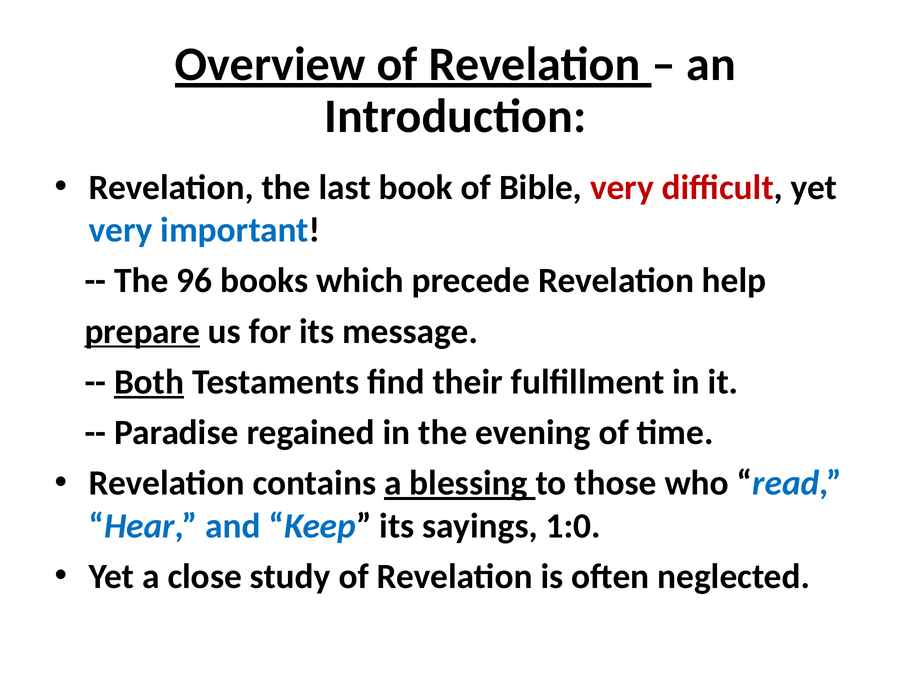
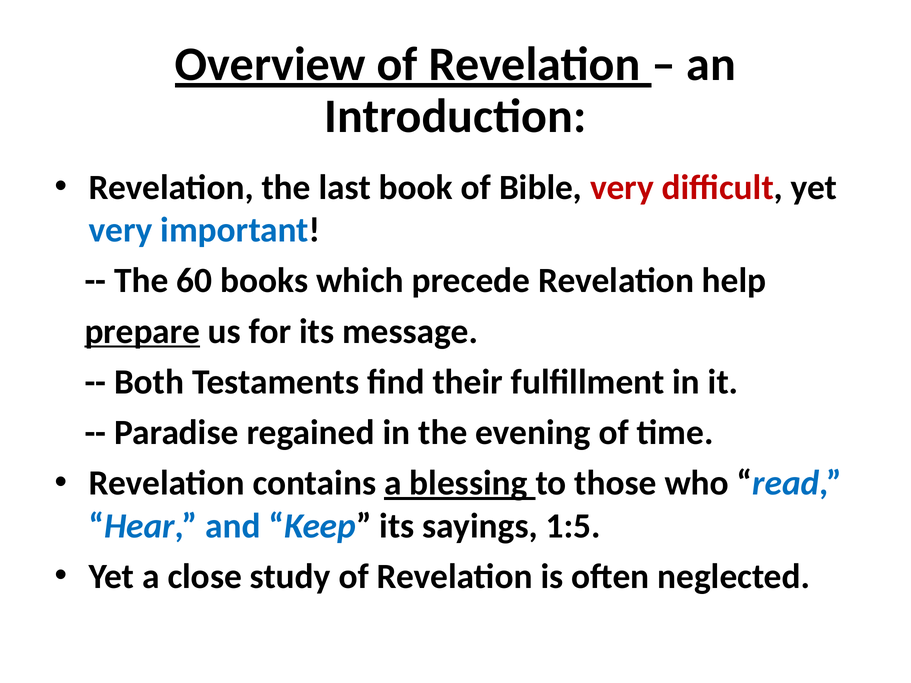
96: 96 -> 60
Both underline: present -> none
1:0: 1:0 -> 1:5
